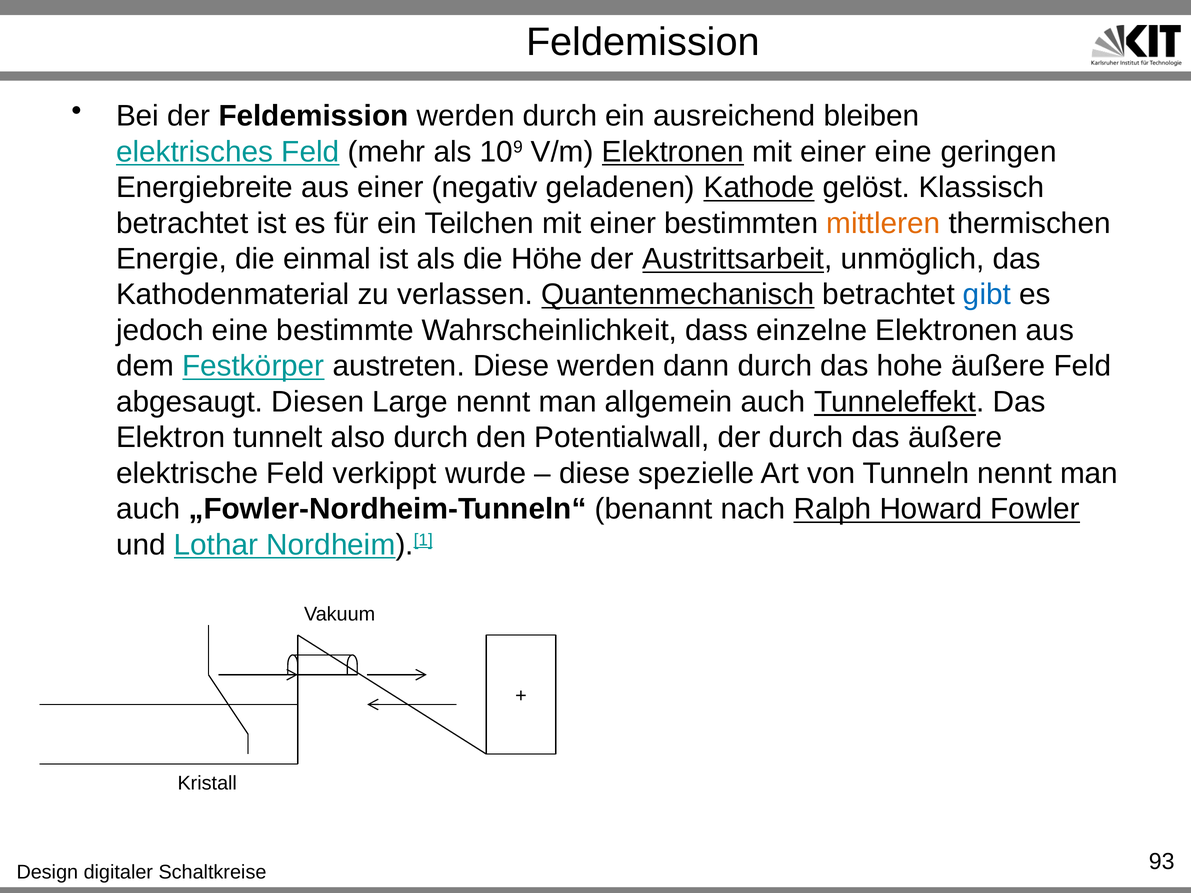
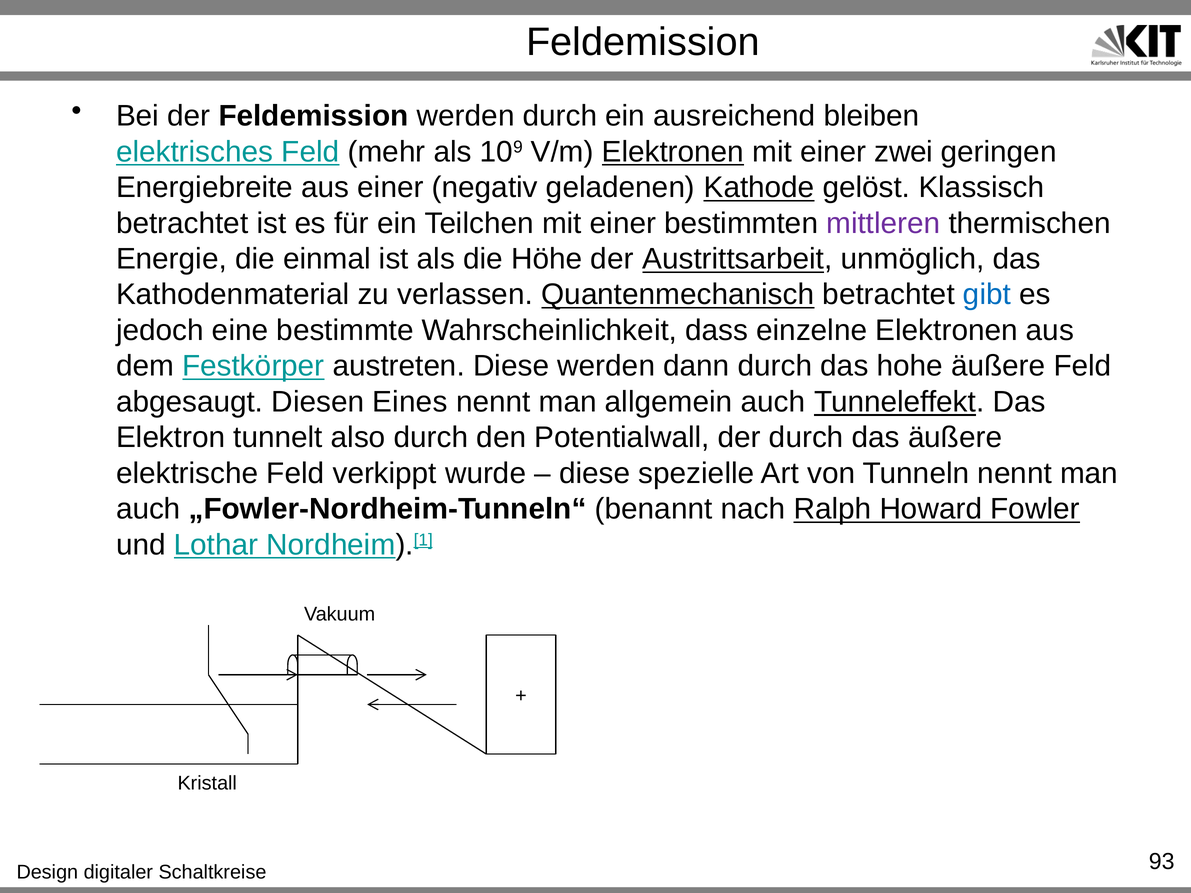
einer eine: eine -> zwei
mittleren colour: orange -> purple
Large: Large -> Eines
